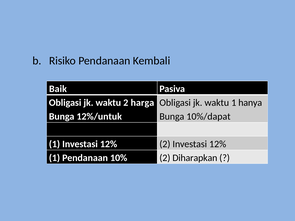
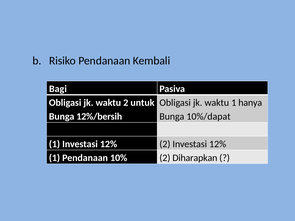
Baik: Baik -> Bagi
harga: harga -> untuk
12%/untuk: 12%/untuk -> 12%/bersih
